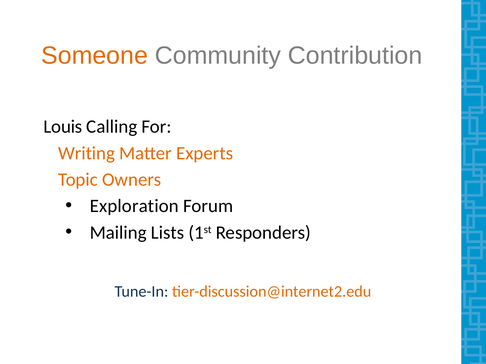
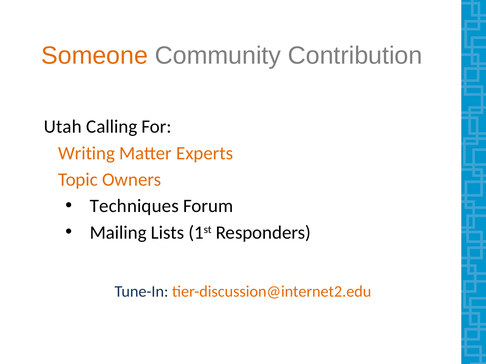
Louis: Louis -> Utah
Exploration: Exploration -> Techniques
